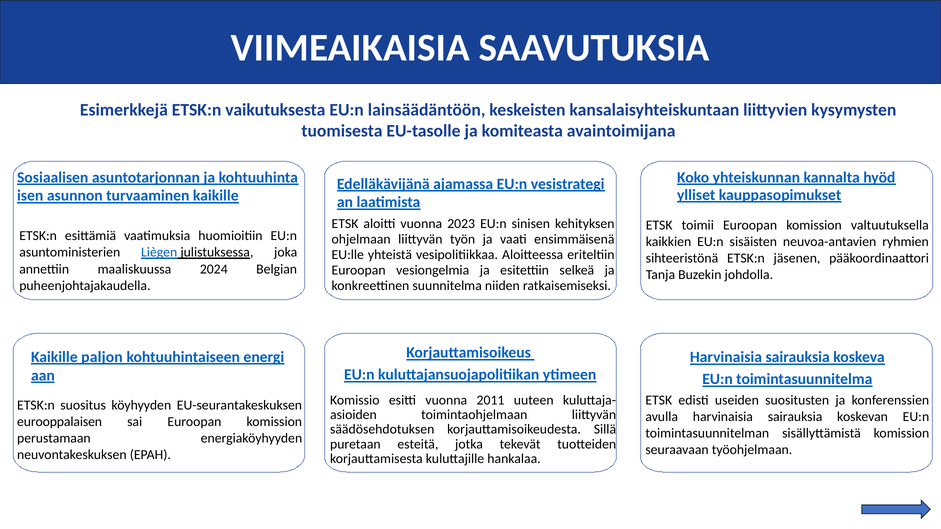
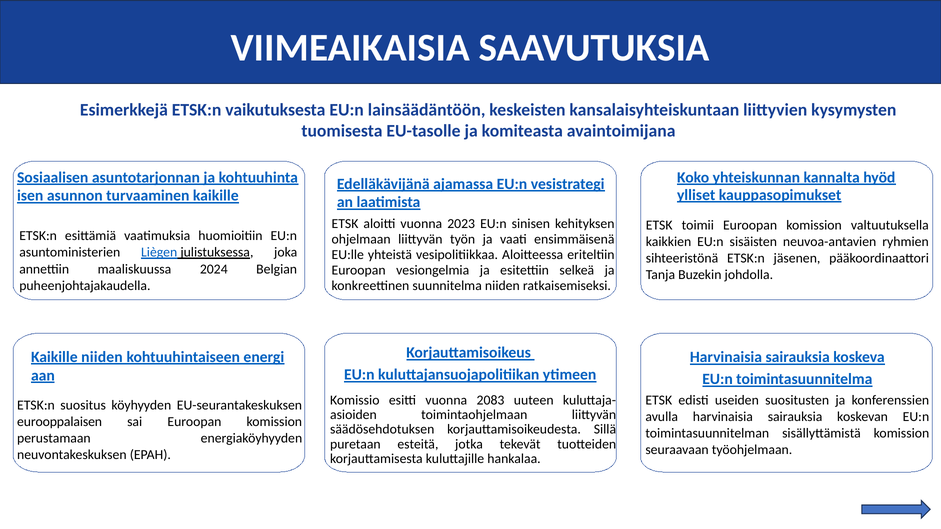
Kaikille paljon: paljon -> niiden
2011: 2011 -> 2083
